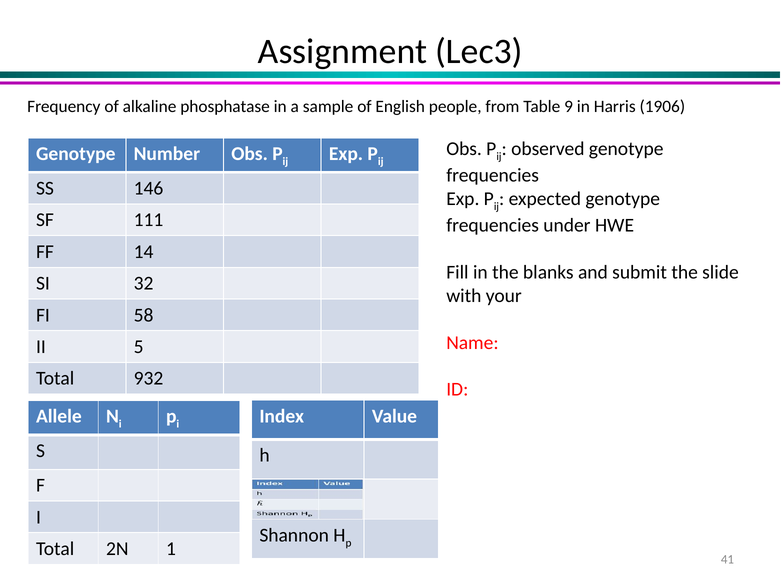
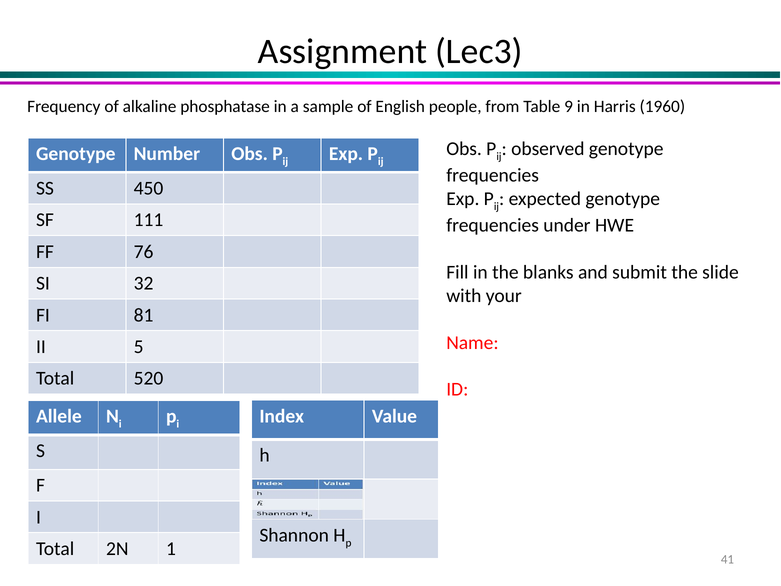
1906: 1906 -> 1960
146: 146 -> 450
14: 14 -> 76
58: 58 -> 81
932: 932 -> 520
